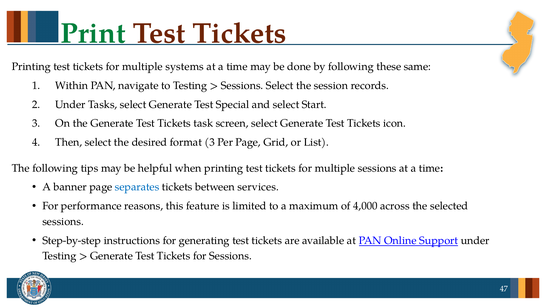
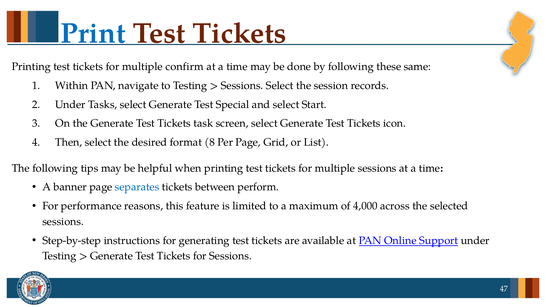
Print colour: green -> blue
systems: systems -> confirm
format 3: 3 -> 8
services: services -> perform
